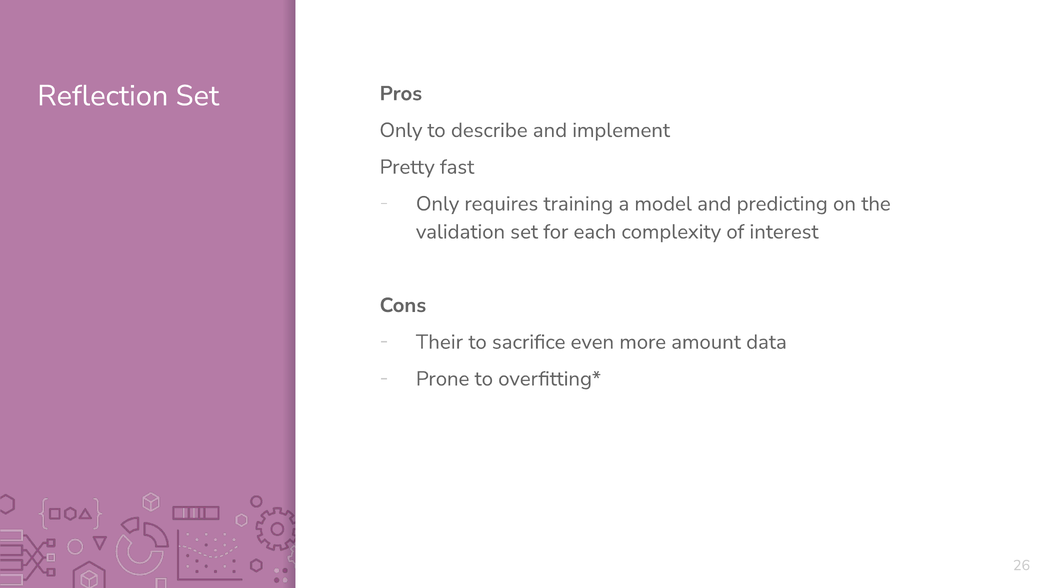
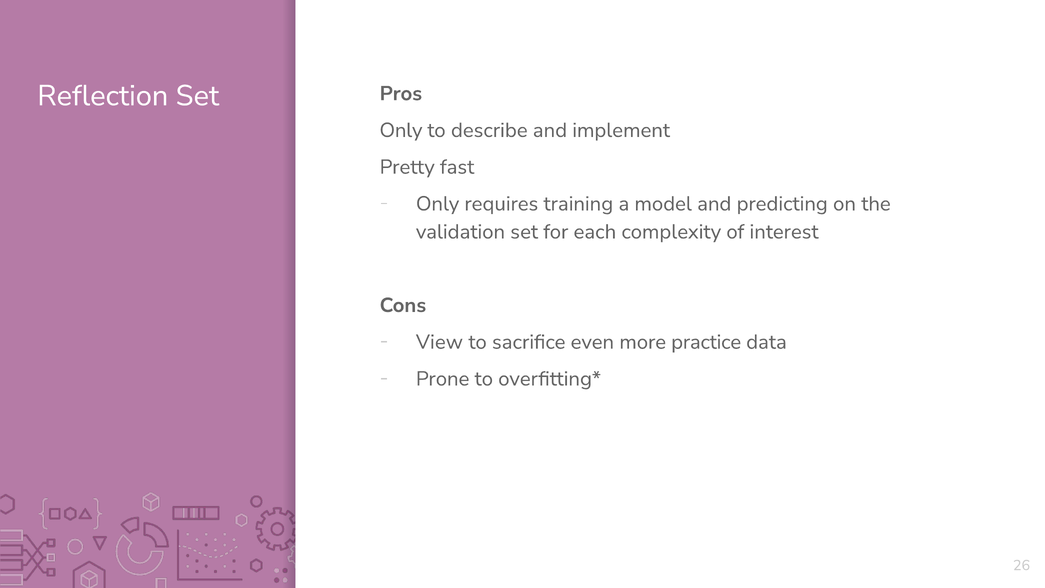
Their: Their -> View
amount: amount -> practice
